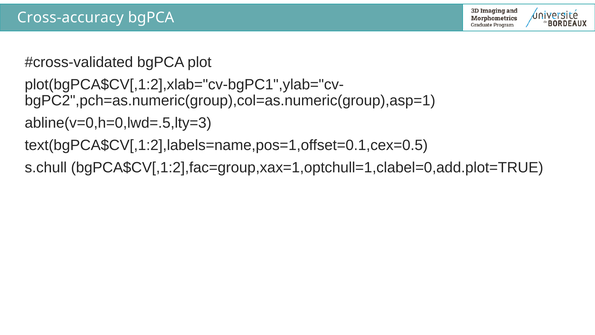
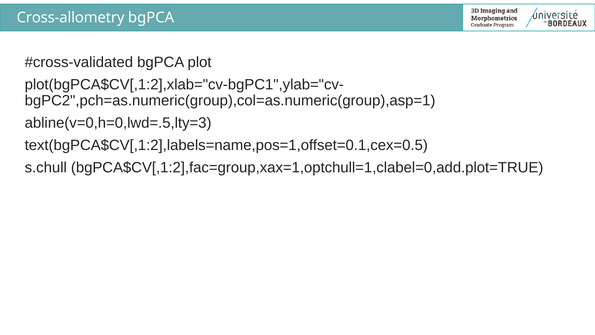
Cross-accuracy: Cross-accuracy -> Cross-allometry
